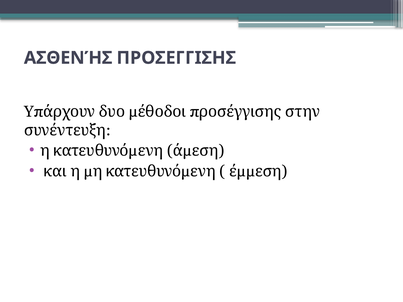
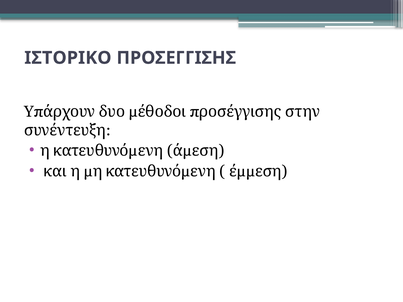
ΑΣΘΕΝΉΣ: ΑΣΘΕΝΉΣ -> ΙΣΤΟΡΙΚΟ
